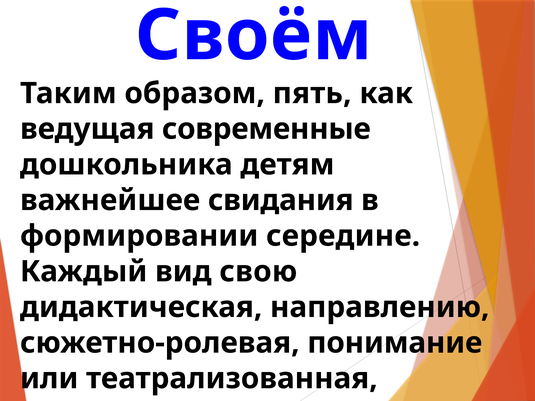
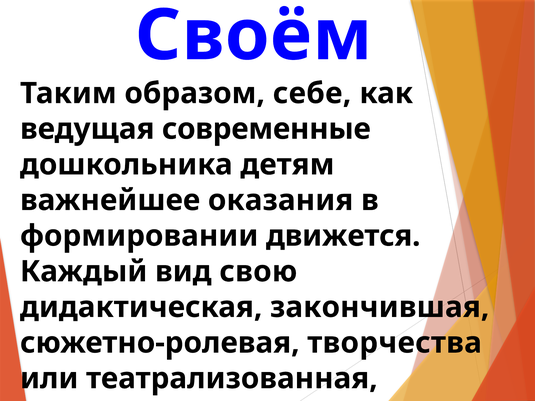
пять: пять -> себе
свидания: свидания -> оказания
середине: середине -> движется
направлению: направлению -> закончившая
понимание: понимание -> творчества
